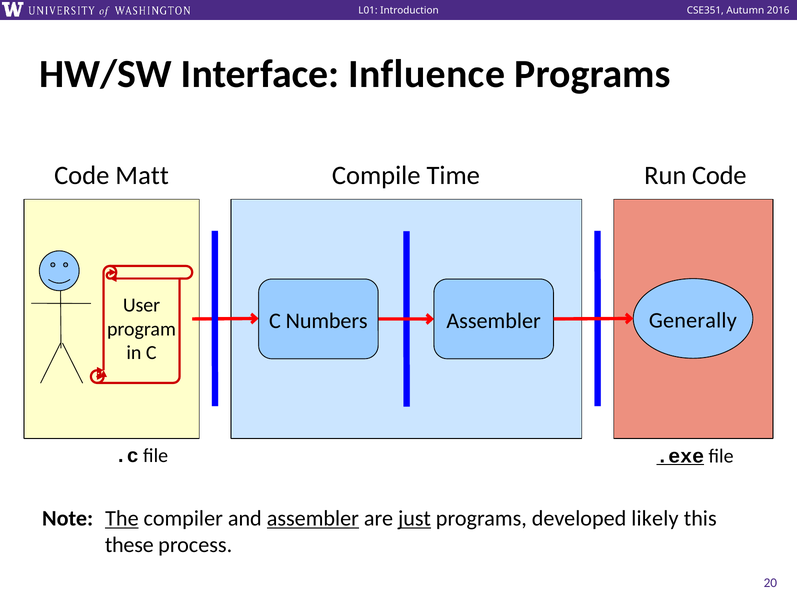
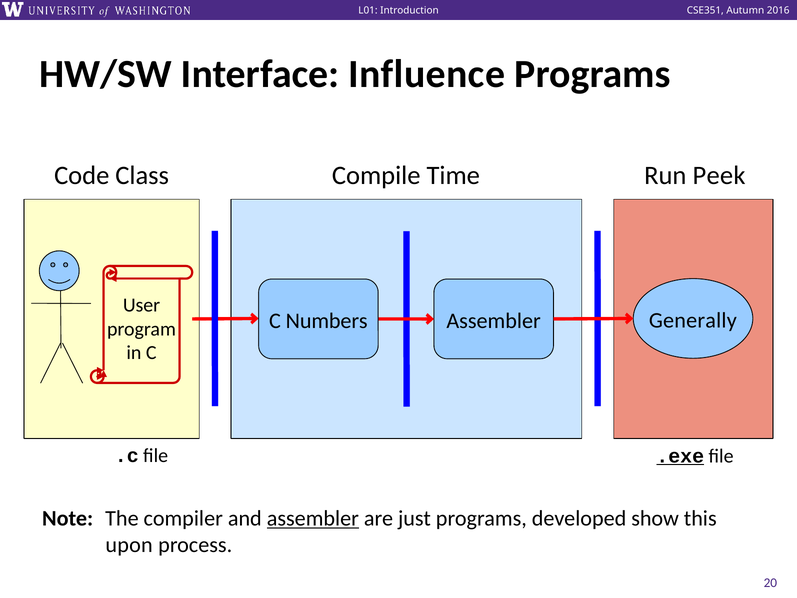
Matt: Matt -> Class
Run Code: Code -> Peek
The underline: present -> none
just underline: present -> none
likely: likely -> show
these: these -> upon
